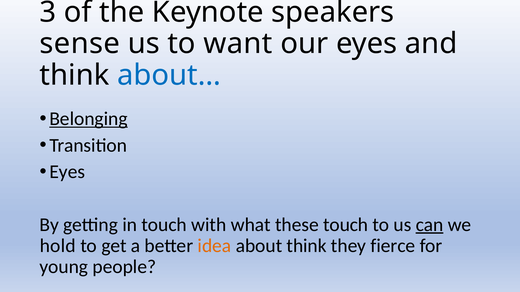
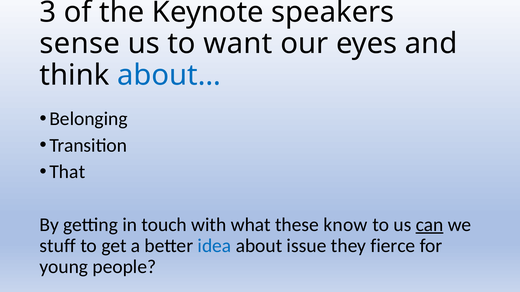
Belonging underline: present -> none
Eyes at (67, 172): Eyes -> That
these touch: touch -> know
hold: hold -> stuff
idea colour: orange -> blue
about think: think -> issue
